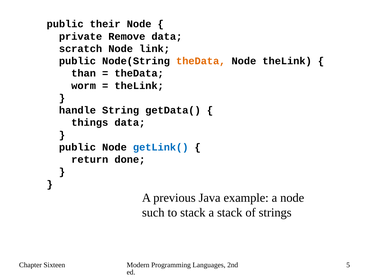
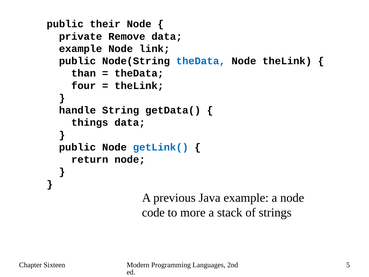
scratch at (81, 49): scratch -> example
theData at (201, 61) colour: orange -> blue
worm: worm -> four
return done: done -> node
such: such -> code
to stack: stack -> more
